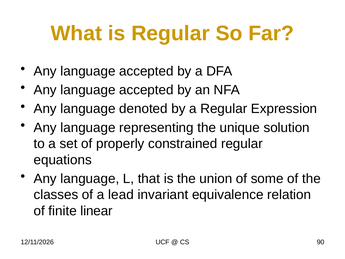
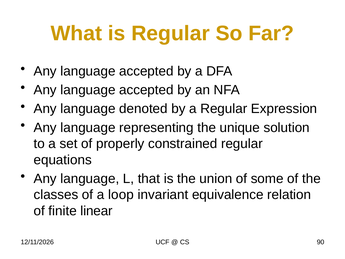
lead: lead -> loop
